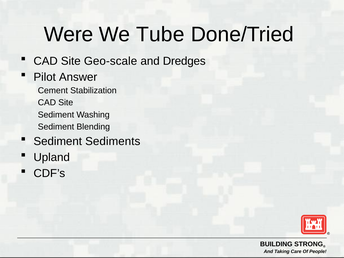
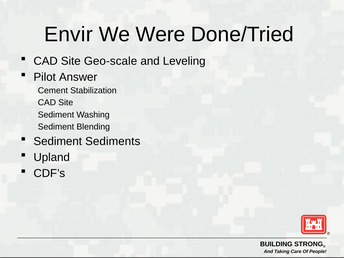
Were: Were -> Envir
Tube: Tube -> Were
Dredges: Dredges -> Leveling
